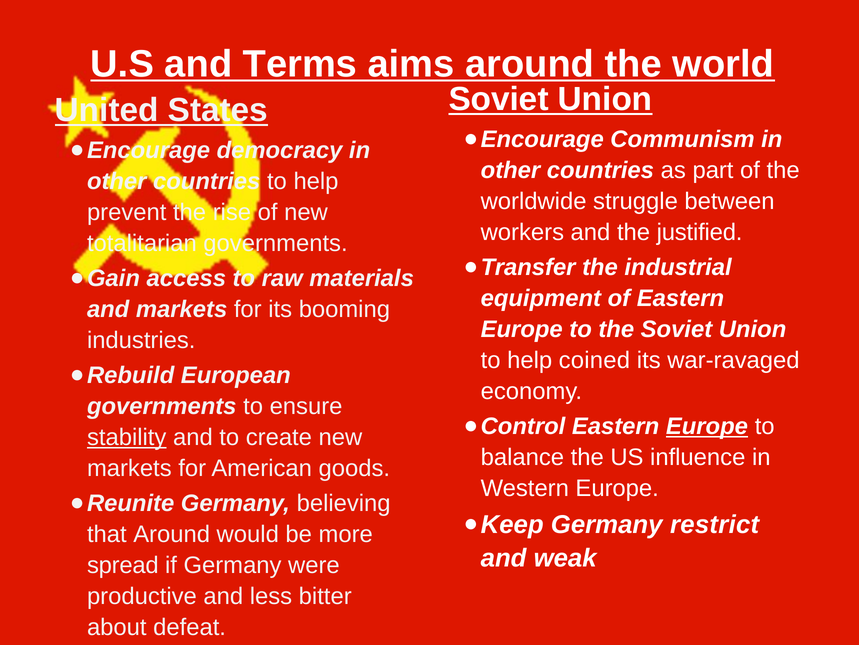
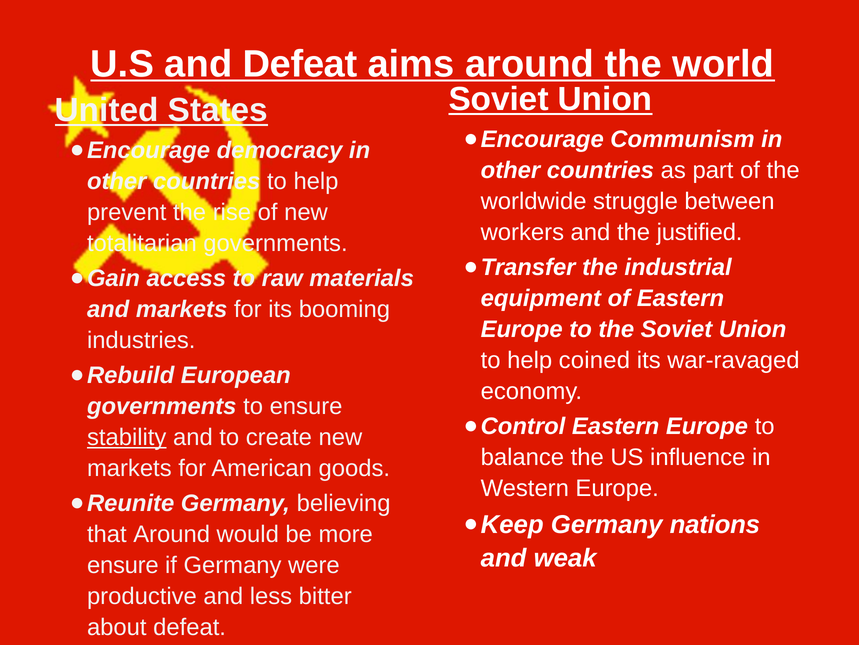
and Terms: Terms -> Defeat
Europe at (707, 426) underline: present -> none
restrict: restrict -> nations
spread at (123, 565): spread -> ensure
